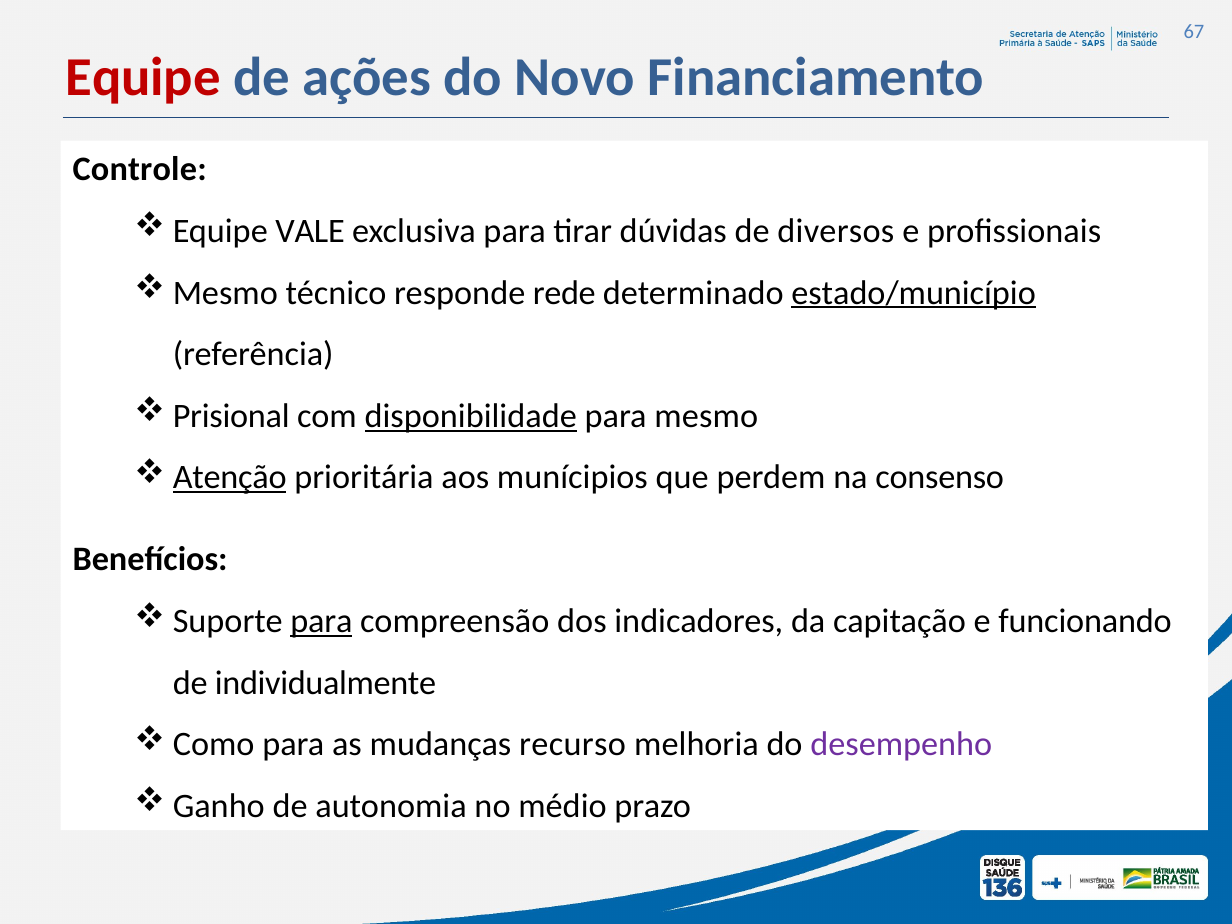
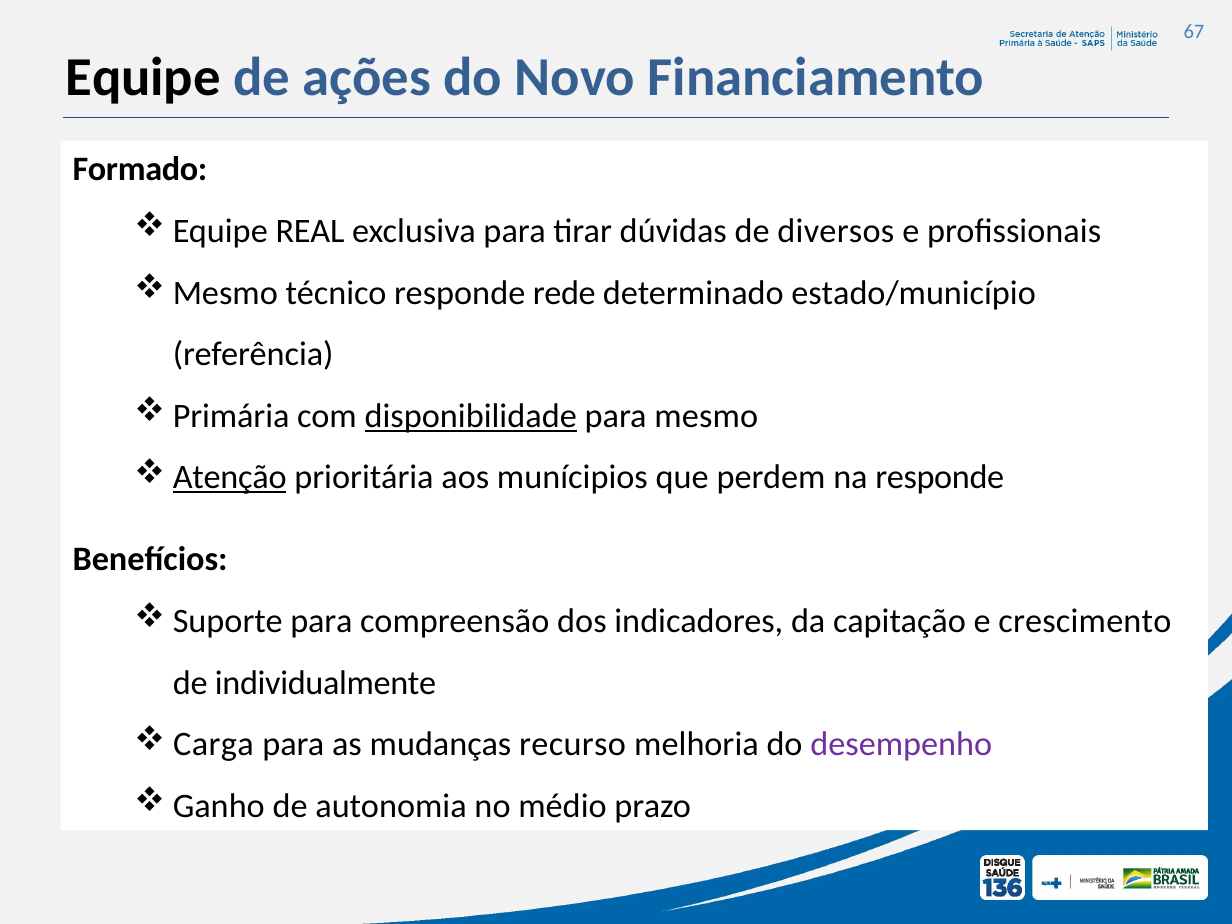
Equipe at (143, 77) colour: red -> black
Controle: Controle -> Formado
VALE: VALE -> REAL
estado/município underline: present -> none
Prisional: Prisional -> Primária
na consenso: consenso -> responde
para at (321, 621) underline: present -> none
funcionando: funcionando -> crescimento
Como: Como -> Carga
